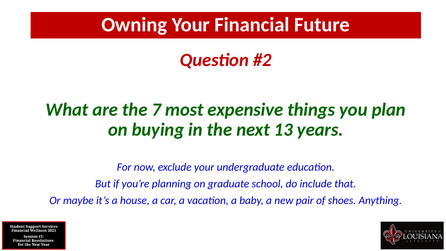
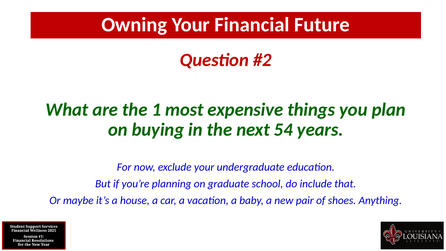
7: 7 -> 1
13: 13 -> 54
